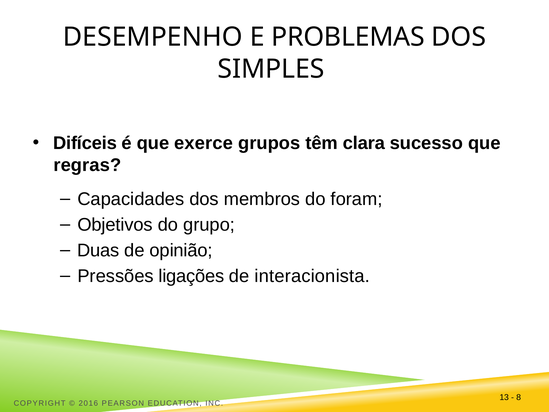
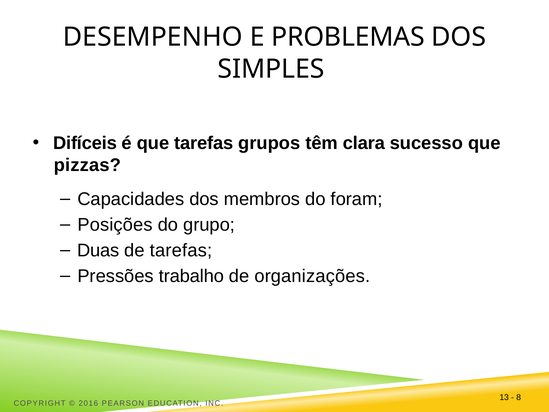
que exerce: exerce -> tarefas
regras: regras -> pizzas
Objetivos: Objetivos -> Posições
de opinião: opinião -> tarefas
ligações: ligações -> trabalho
interacionista: interacionista -> organizações
